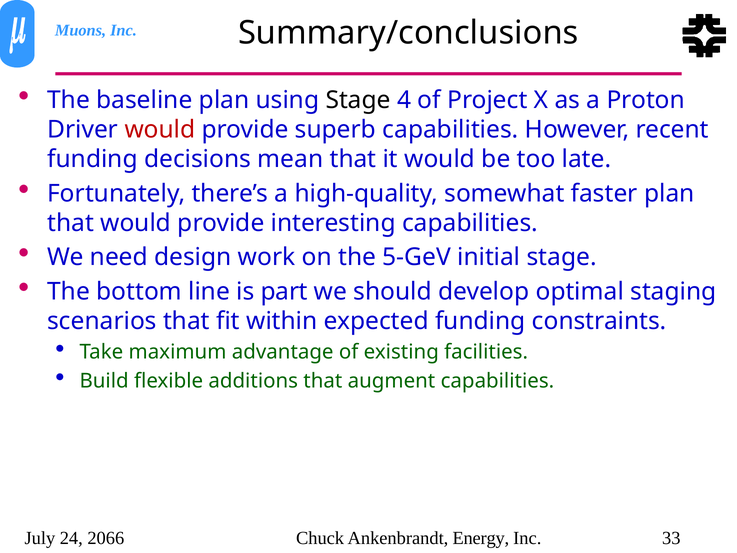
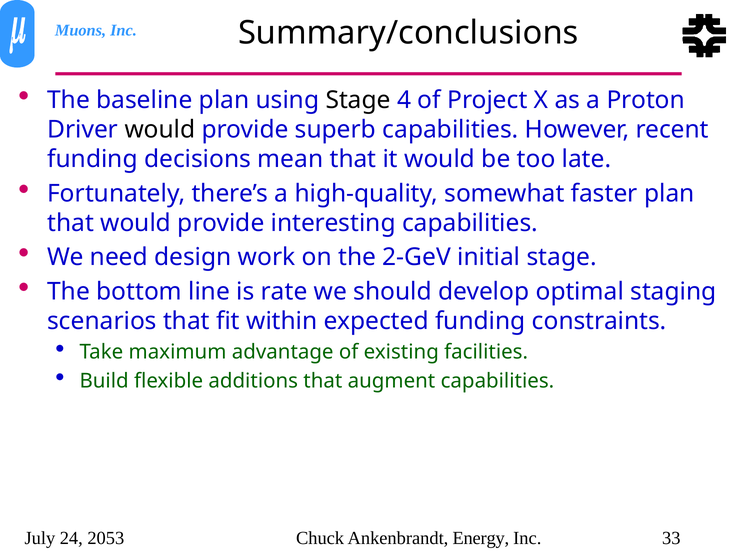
would at (160, 129) colour: red -> black
5-GeV: 5-GeV -> 2-GeV
part: part -> rate
2066: 2066 -> 2053
